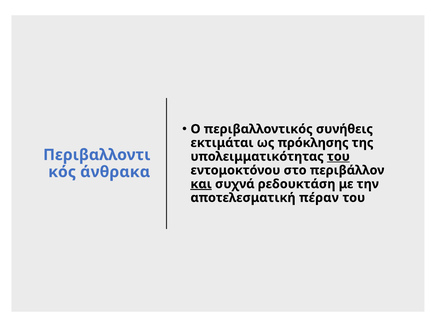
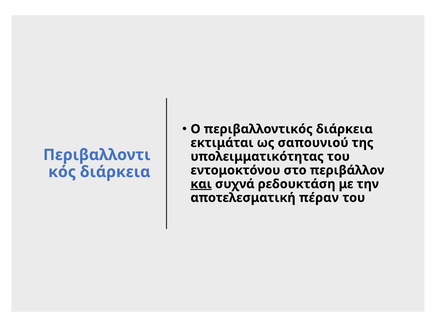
περιβαλλοντικός συνήθεις: συνήθεις -> διάρκεια
πρόκλησης: πρόκλησης -> σαπουνιού
του at (338, 157) underline: present -> none
άνθρακα at (115, 172): άνθρακα -> διάρκεια
